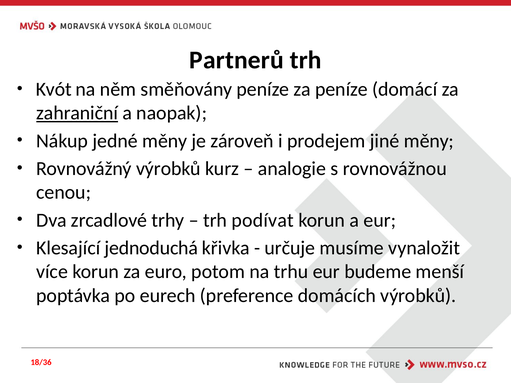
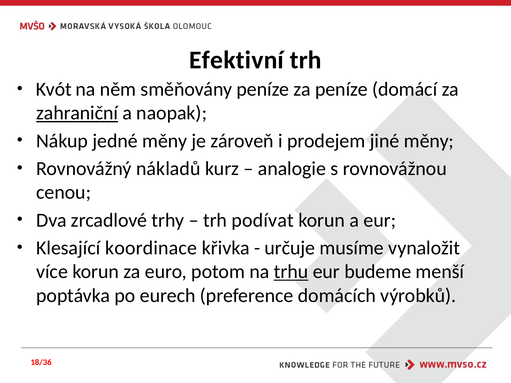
Partnerů: Partnerů -> Efektivní
Rovnovážný výrobků: výrobků -> nákladů
jednoduchá: jednoduchá -> koordinace
trhu underline: none -> present
